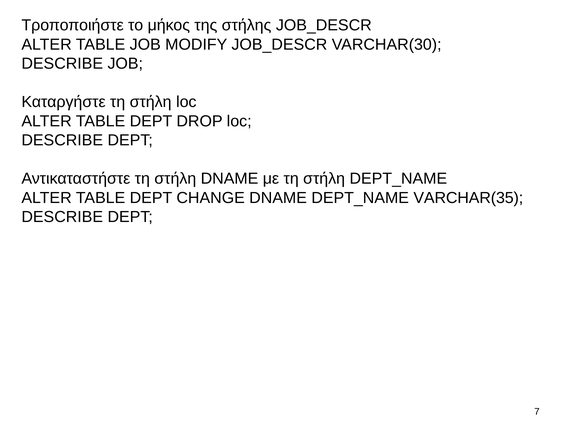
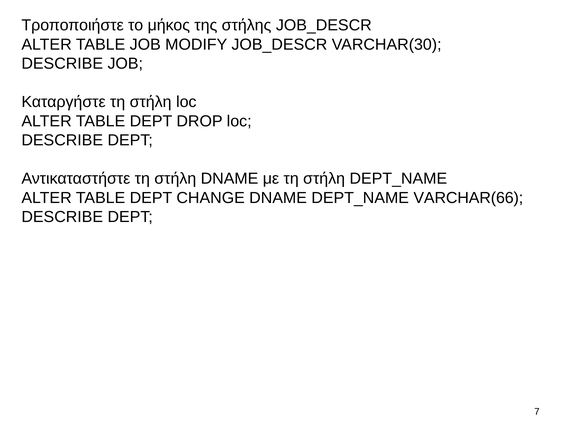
VARCHAR(35: VARCHAR(35 -> VARCHAR(66
